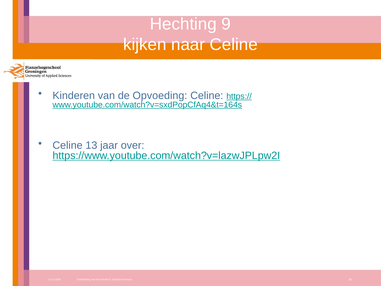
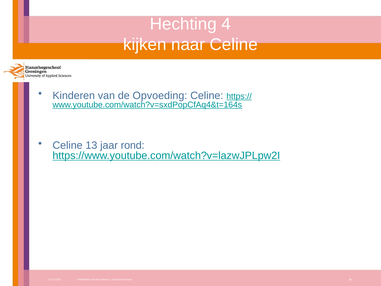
9: 9 -> 4
over: over -> rond
